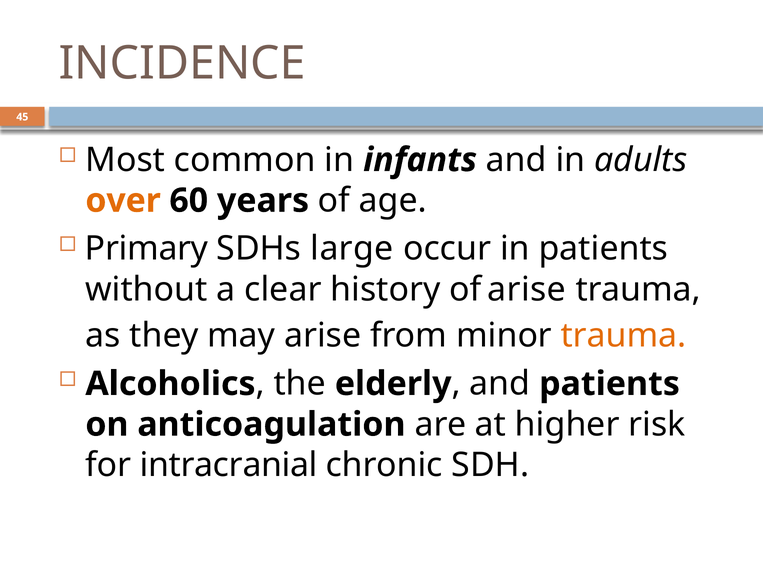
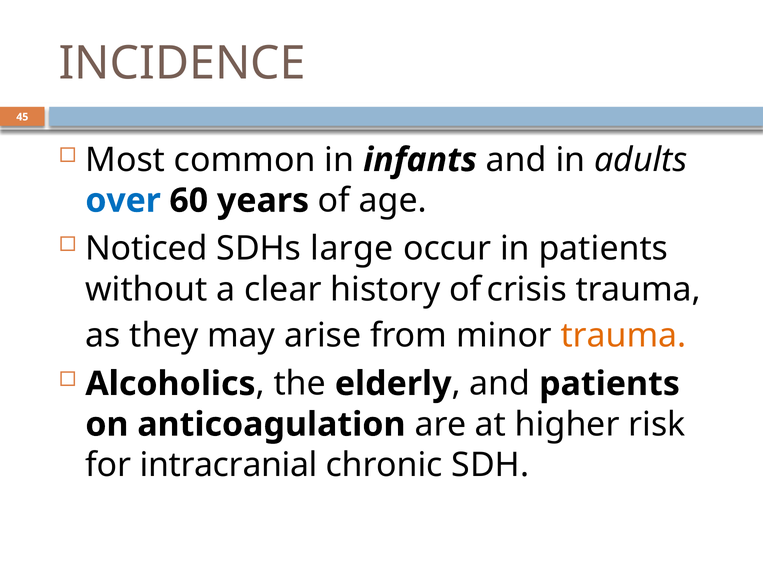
over colour: orange -> blue
Primary: Primary -> Noticed
of arise: arise -> crisis
